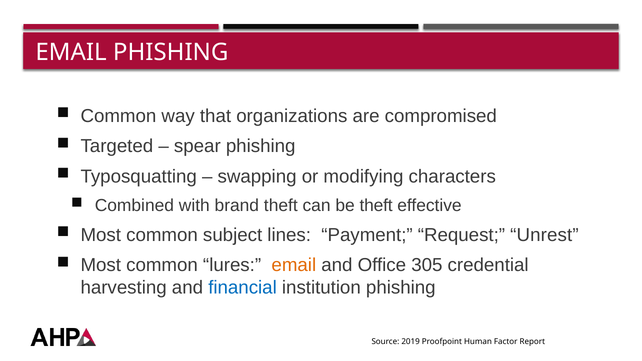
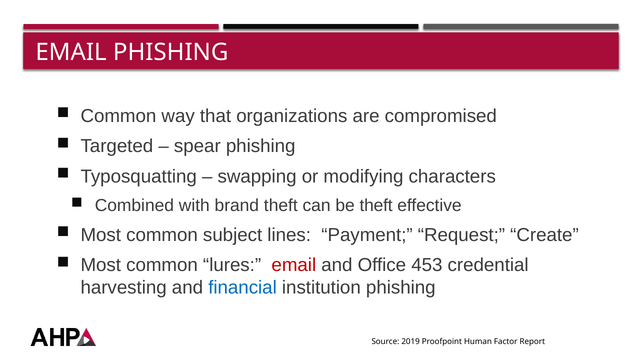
Unrest: Unrest -> Create
email at (294, 265) colour: orange -> red
305: 305 -> 453
